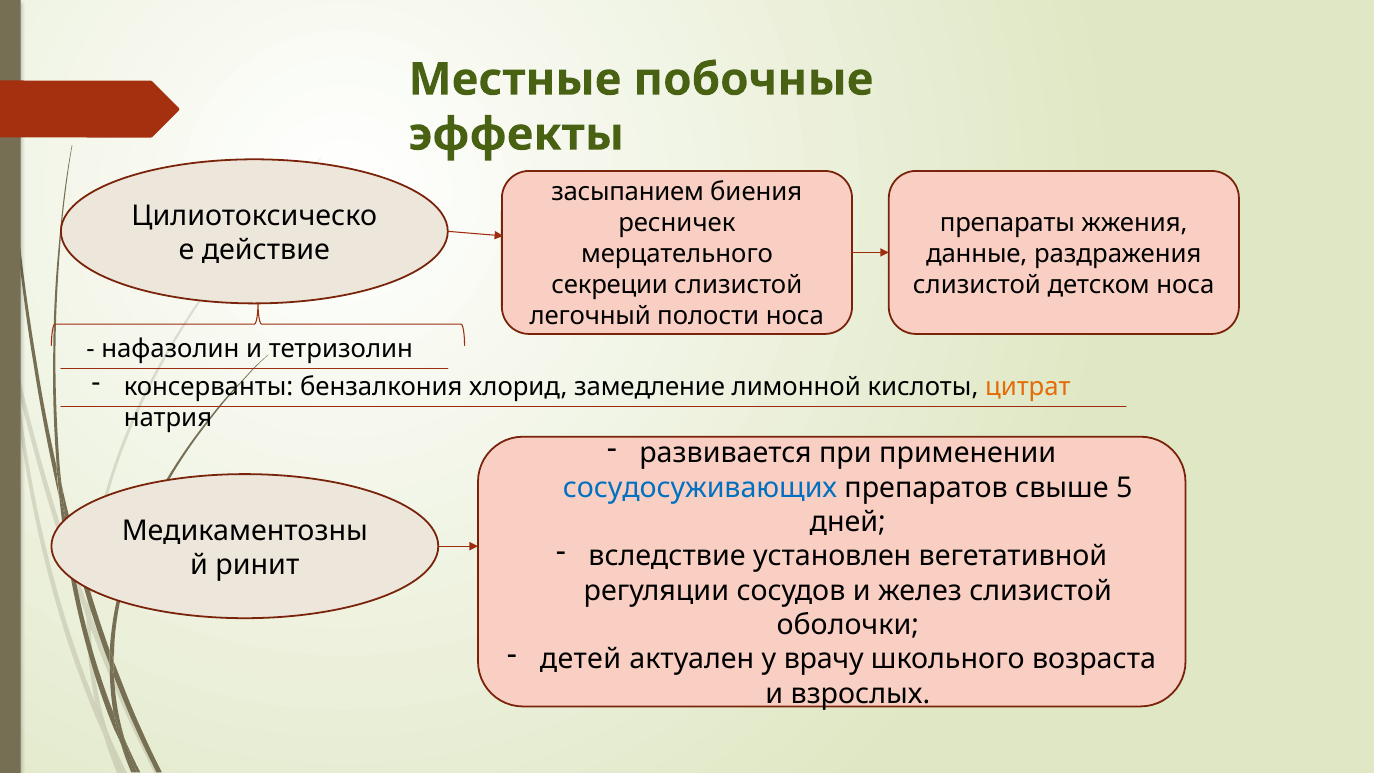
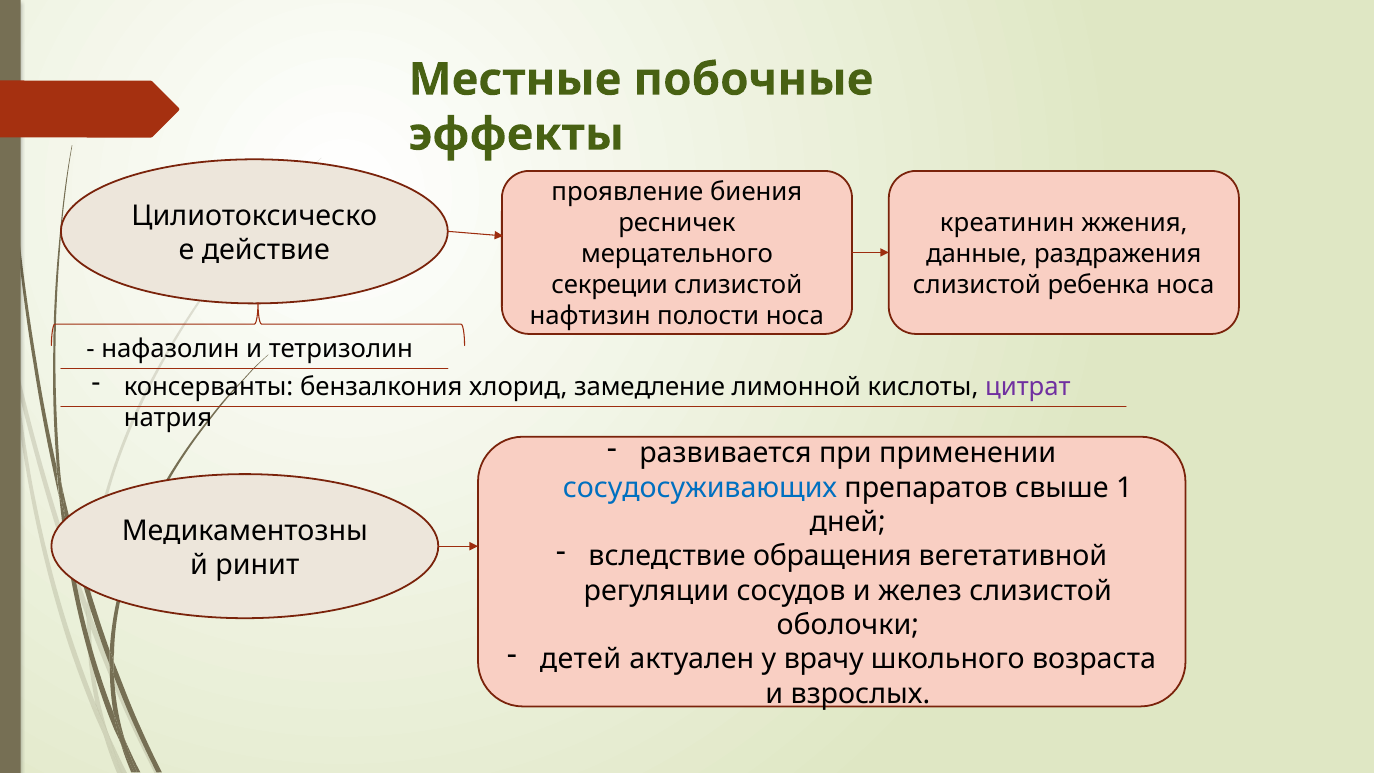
засыпанием: засыпанием -> проявление
препараты: препараты -> креатинин
детском: детском -> ребенка
легочный: легочный -> нафтизин
цитрат colour: orange -> purple
5: 5 -> 1
установлен: установлен -> обращения
